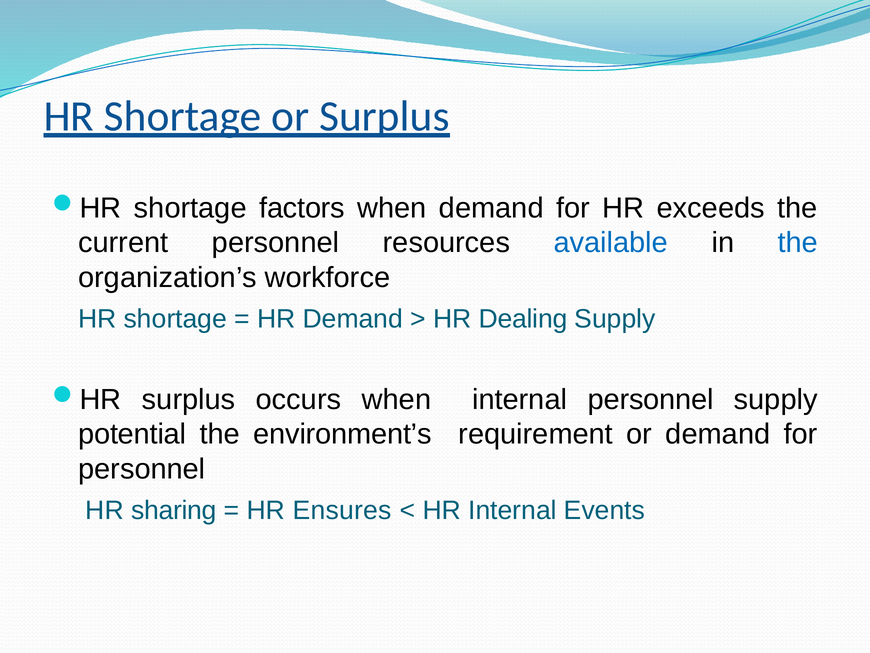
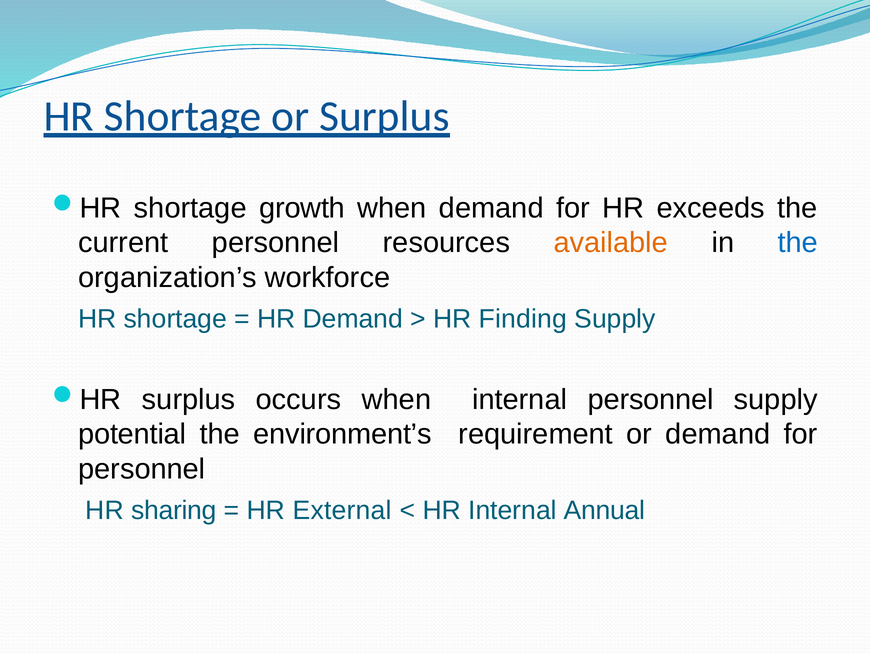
factors: factors -> growth
available colour: blue -> orange
Dealing: Dealing -> Finding
Ensures: Ensures -> External
Events: Events -> Annual
